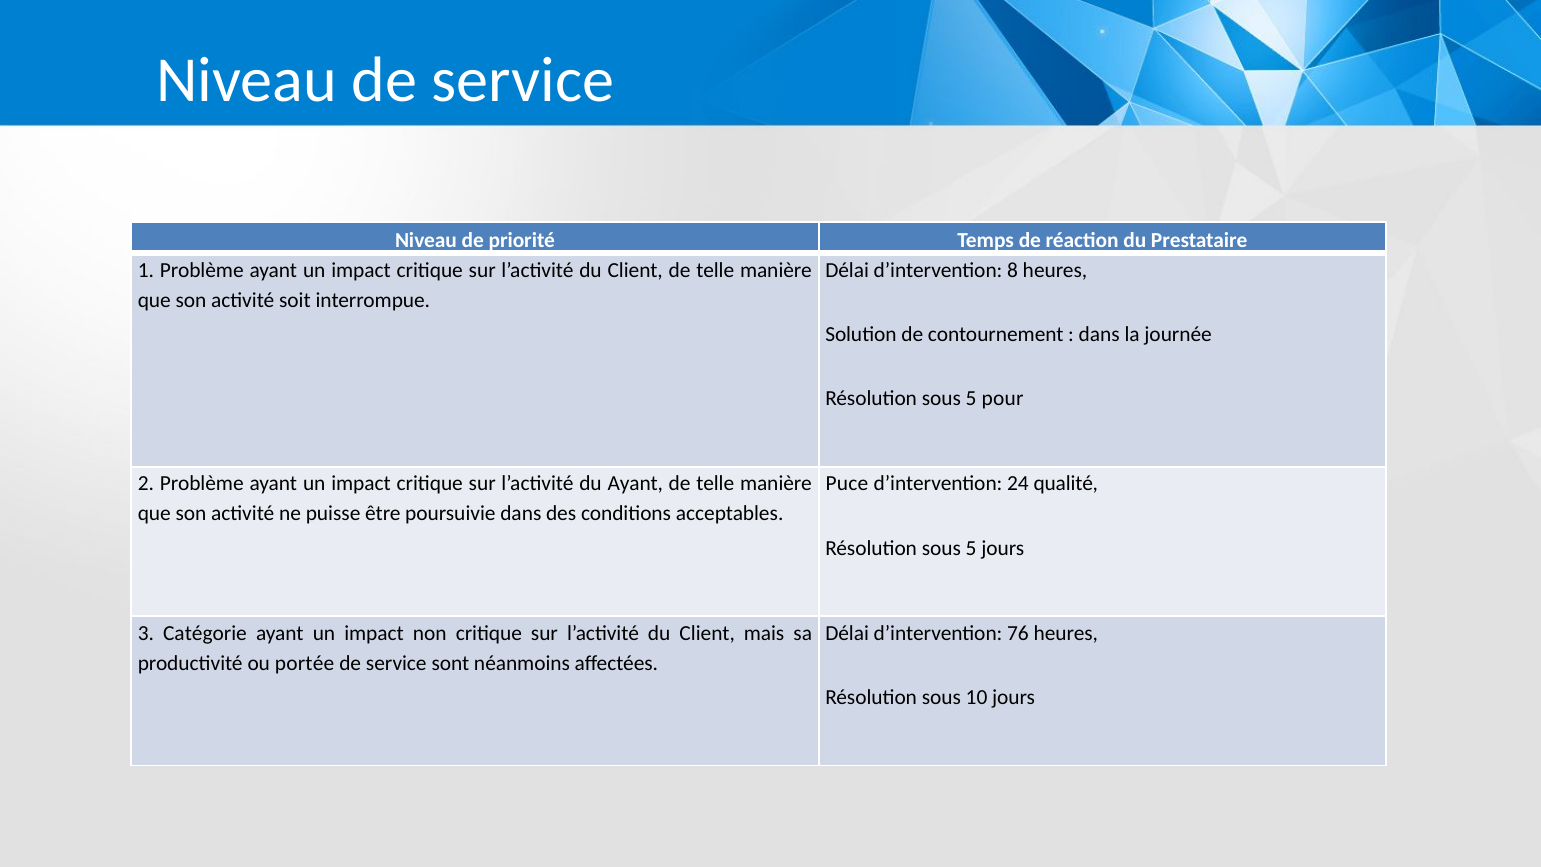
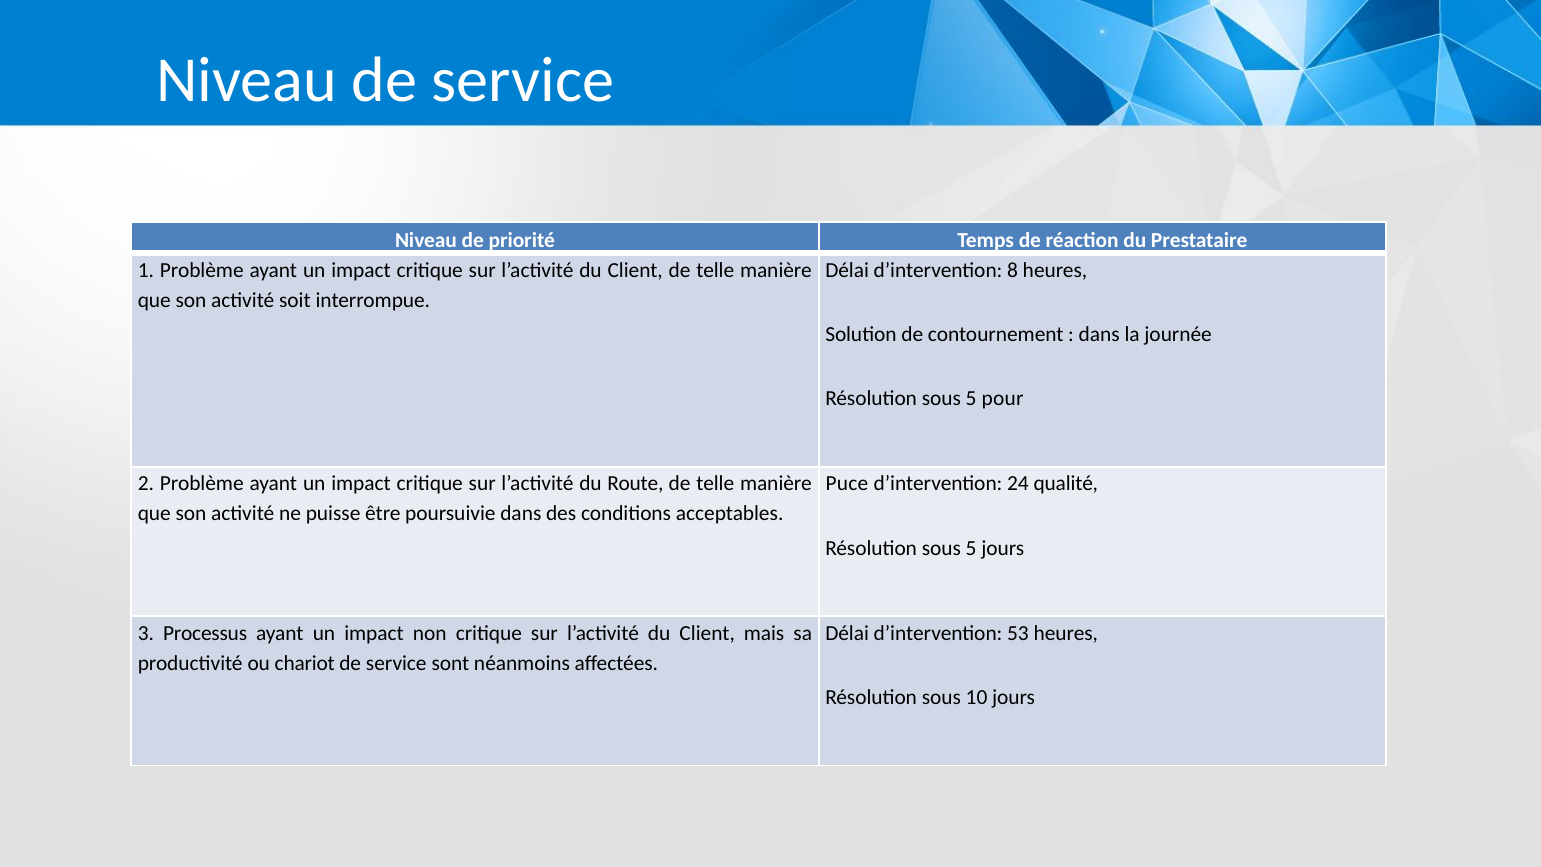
du Ayant: Ayant -> Route
Catégorie: Catégorie -> Processus
76: 76 -> 53
portée: portée -> chariot
